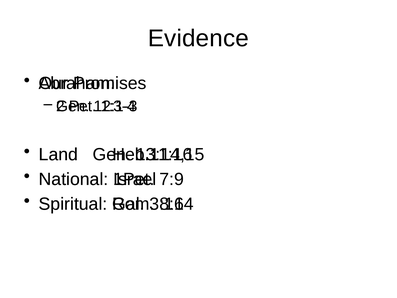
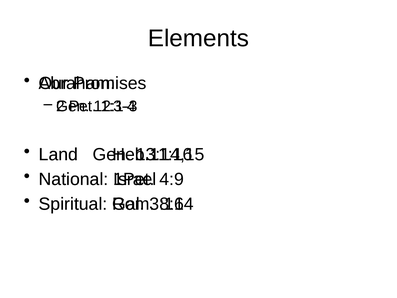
Evidence: Evidence -> Elements
7:9: 7:9 -> 4:9
